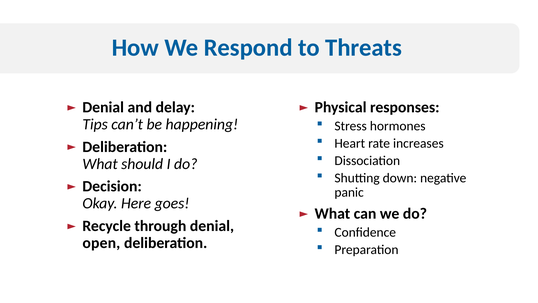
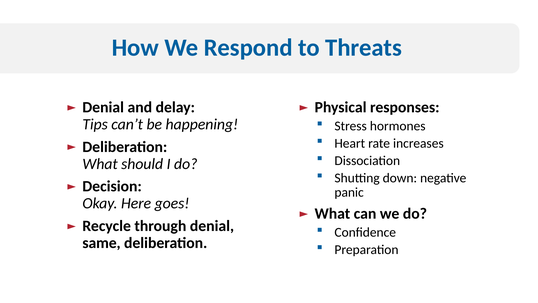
open: open -> same
